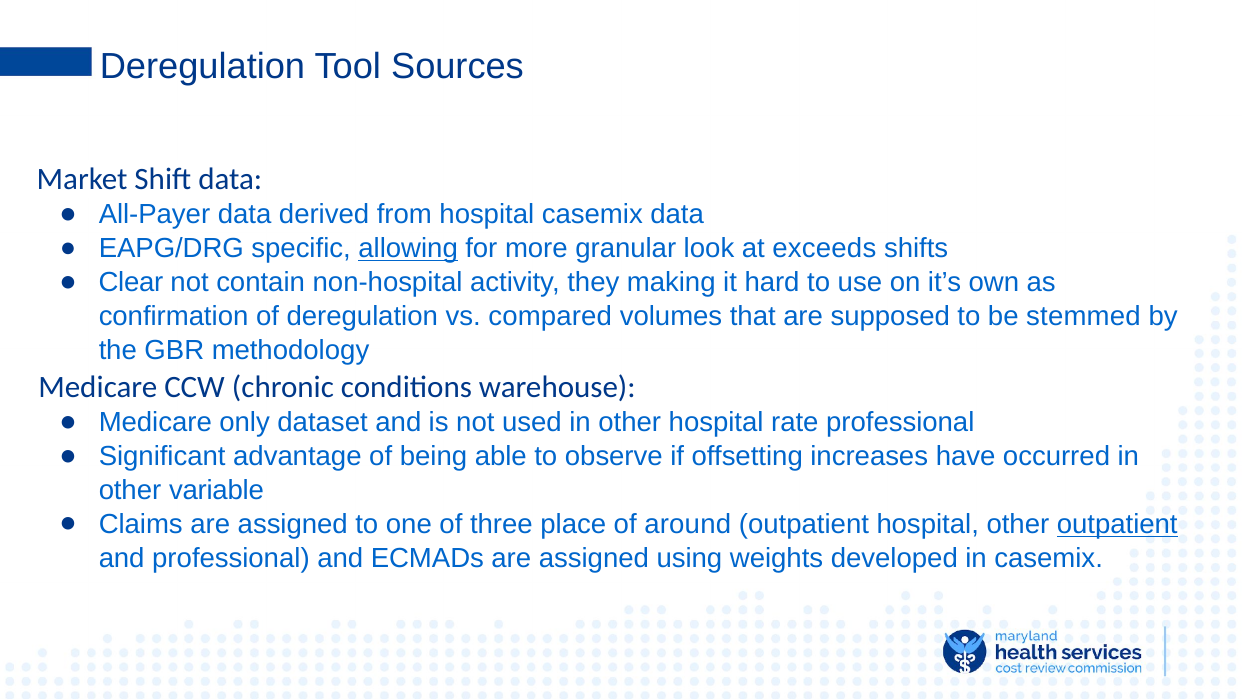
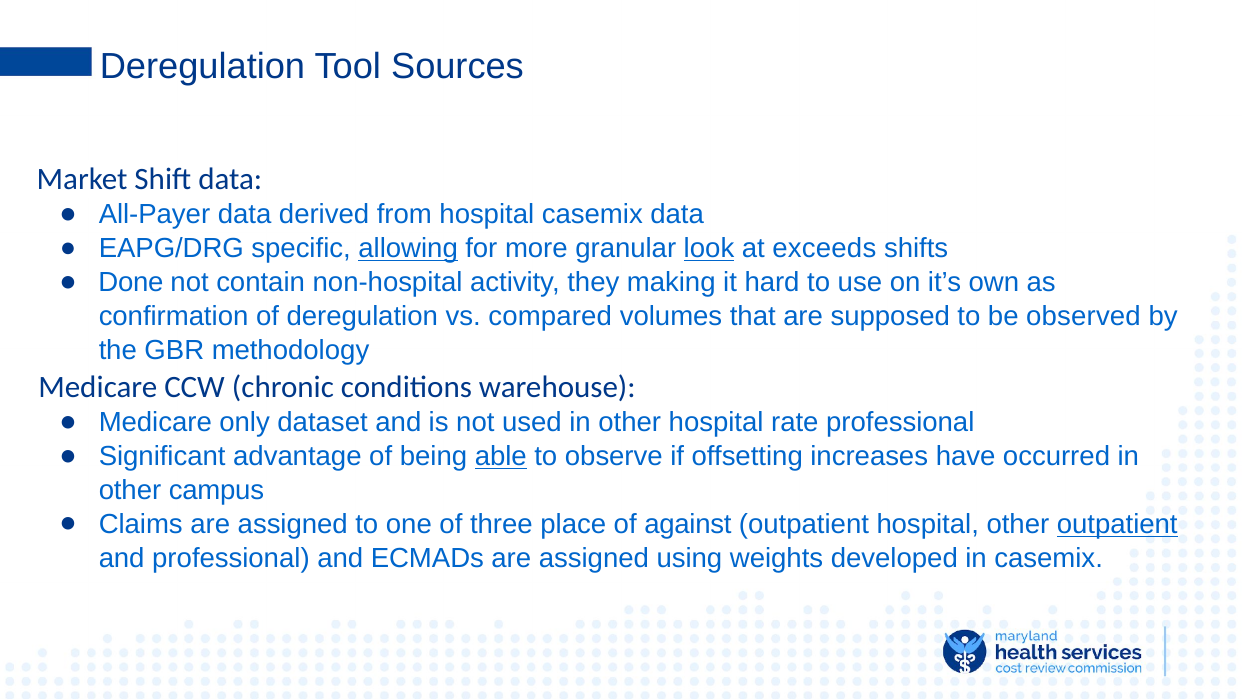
look underline: none -> present
Clear: Clear -> Done
stemmed: stemmed -> observed
able underline: none -> present
variable: variable -> campus
around: around -> against
